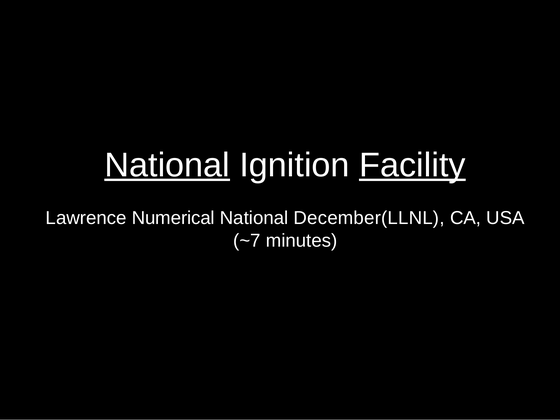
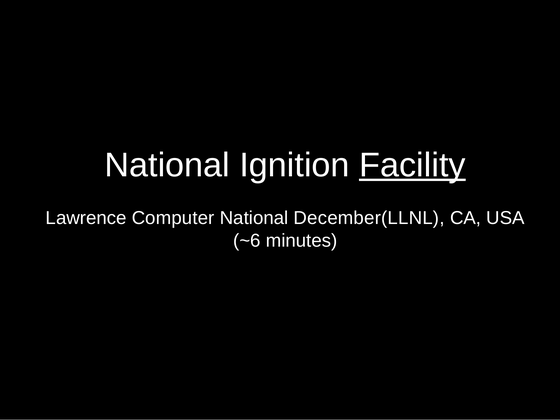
National at (167, 165) underline: present -> none
Numerical: Numerical -> Computer
~7: ~7 -> ~6
